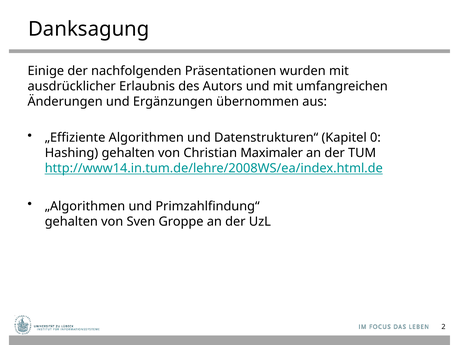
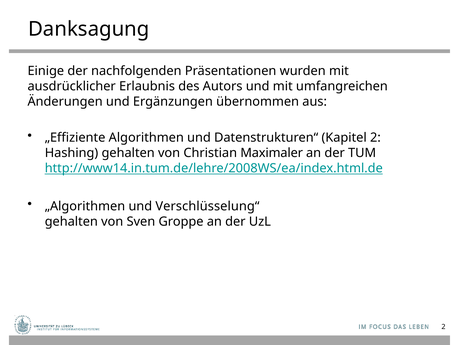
Kapitel 0: 0 -> 2
Primzahlfindung“: Primzahlfindung“ -> Verschlüsselung“
